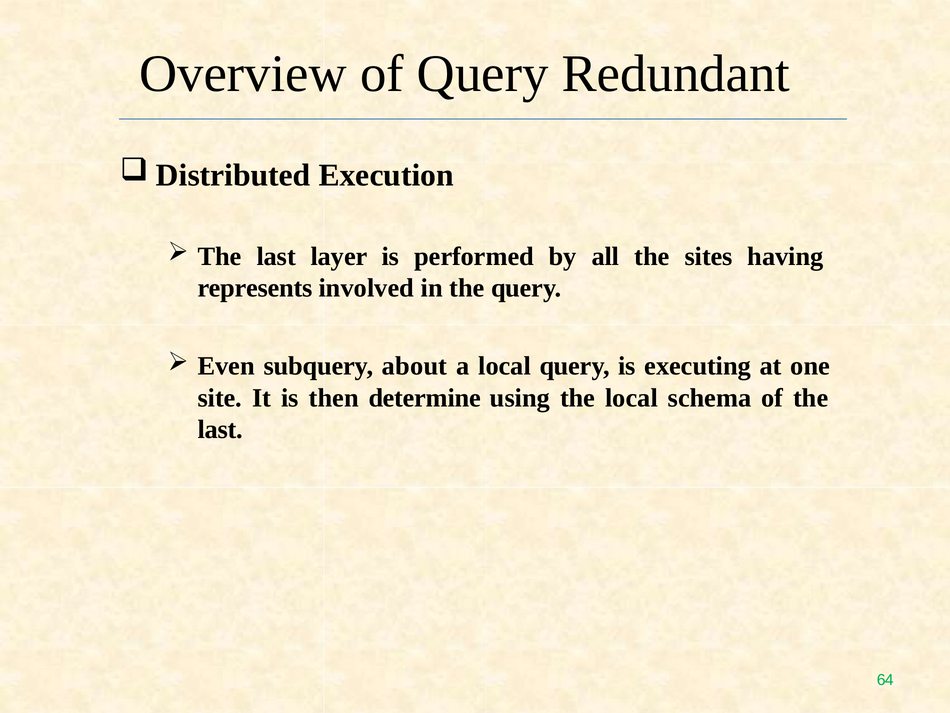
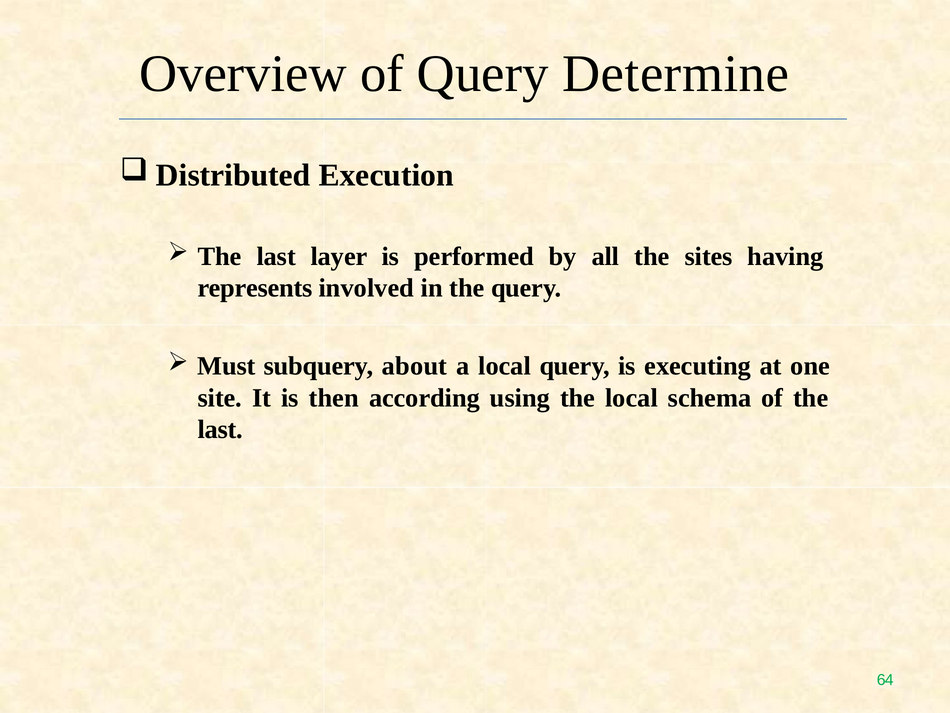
Redundant: Redundant -> Determine
Even: Even -> Must
determine: determine -> according
